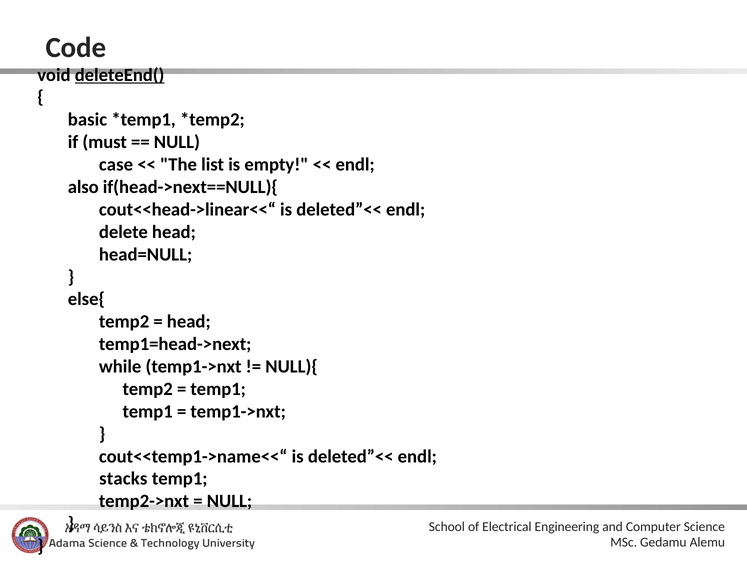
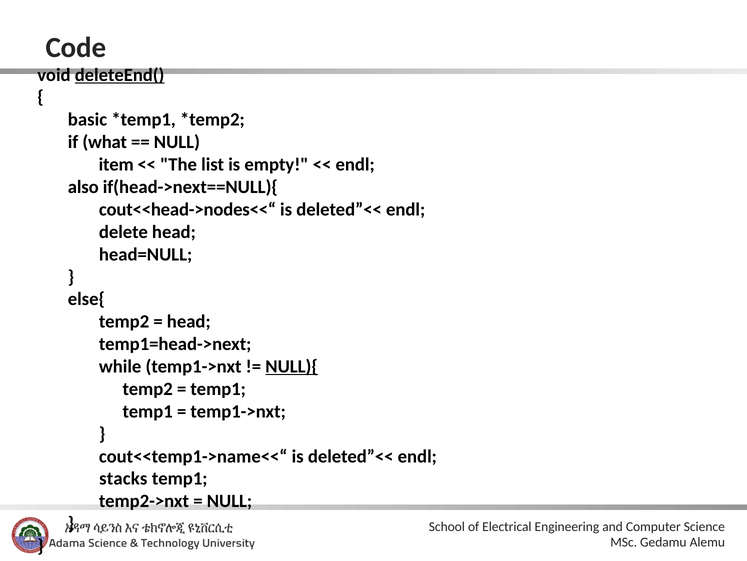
must: must -> what
case: case -> item
cout<<head->linear<<“: cout<<head->linear<<“ -> cout<<head->nodes<<“
NULL){ underline: none -> present
